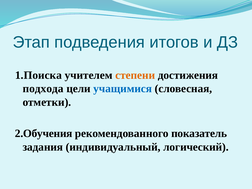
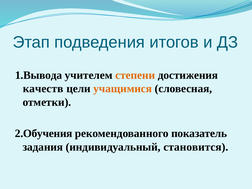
1.Поиска: 1.Поиска -> 1.Вывода
подхода: подхода -> качеств
учащимися colour: blue -> orange
логический: логический -> становится
